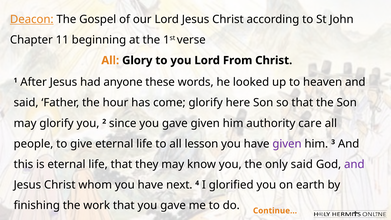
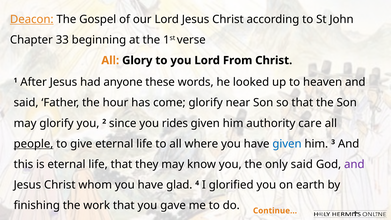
11: 11 -> 33
here: here -> near
since you gave: gave -> rides
people underline: none -> present
lesson: lesson -> where
given at (287, 144) colour: purple -> blue
next: next -> glad
